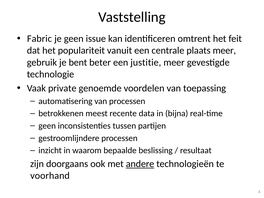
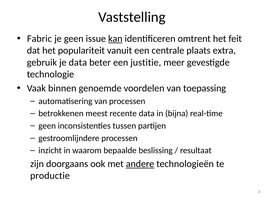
kan underline: none -> present
plaats meer: meer -> extra
je bent: bent -> data
private: private -> binnen
voorhand: voorhand -> productie
